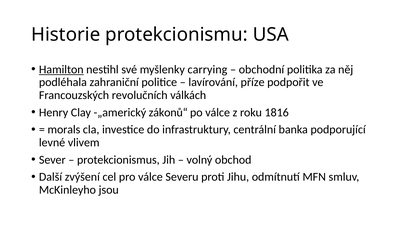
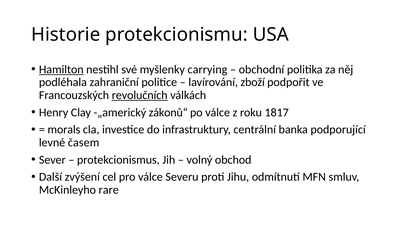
příze: příze -> zboží
revolučních underline: none -> present
1816: 1816 -> 1817
vlivem: vlivem -> časem
jsou: jsou -> rare
